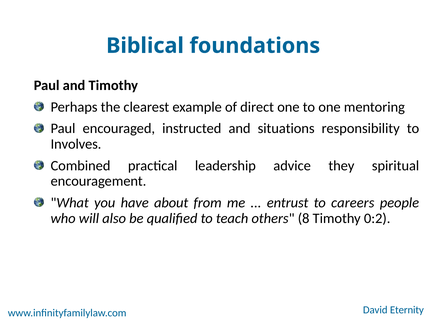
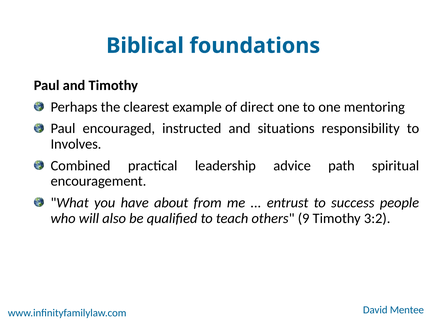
they: they -> path
careers: careers -> success
8: 8 -> 9
0:2: 0:2 -> 3:2
Eternity: Eternity -> Mentee
